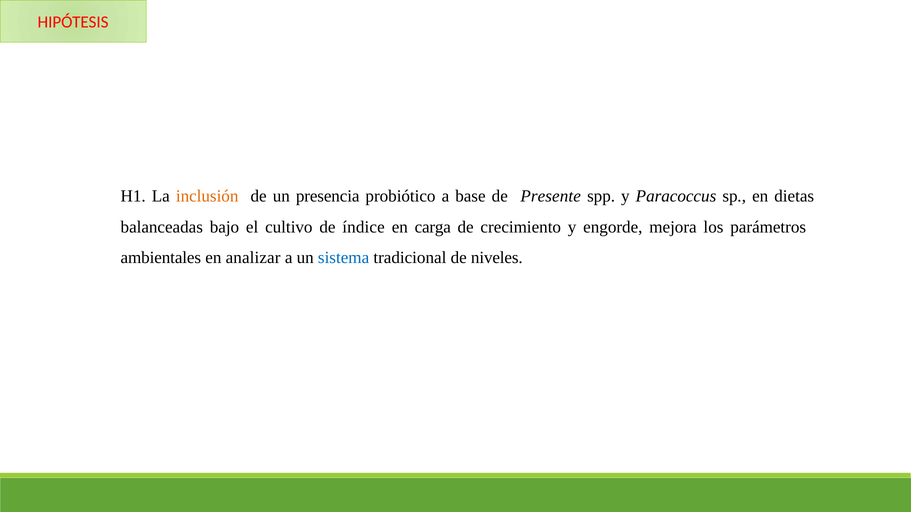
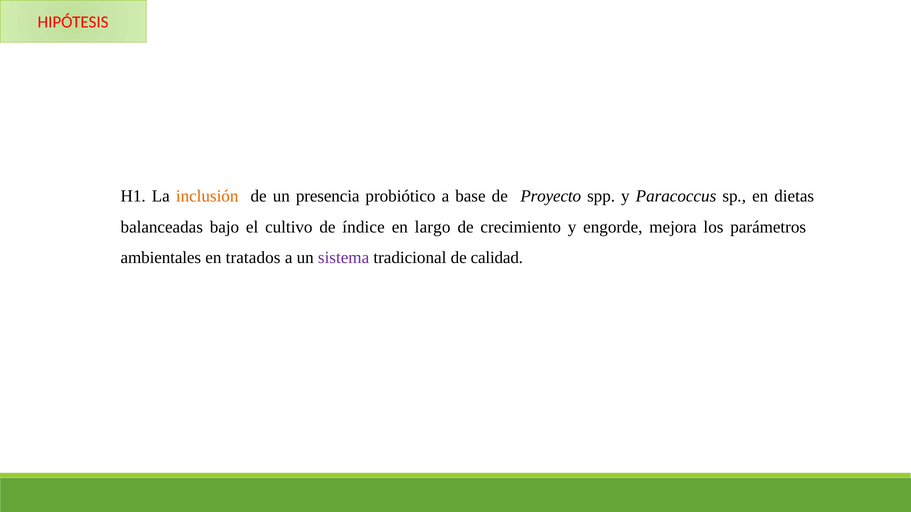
Presente: Presente -> Proyecto
carga: carga -> largo
analizar: analizar -> tratados
sistema colour: blue -> purple
niveles: niveles -> calidad
